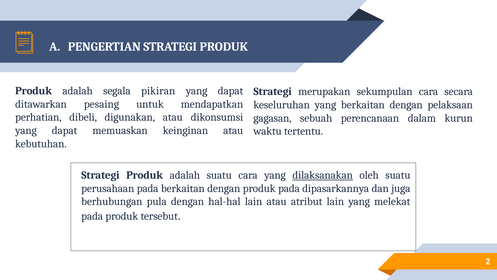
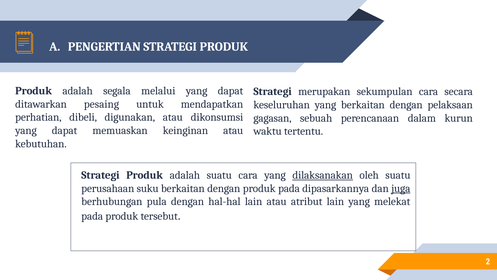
pikiran: pikiran -> melalui
perusahaan pada: pada -> suku
juga underline: none -> present
